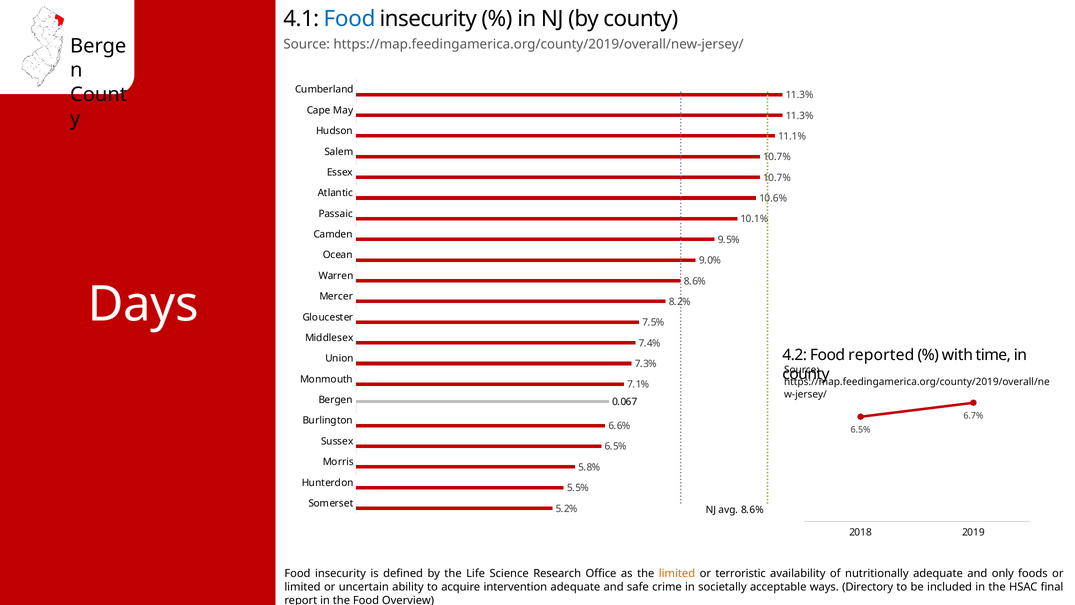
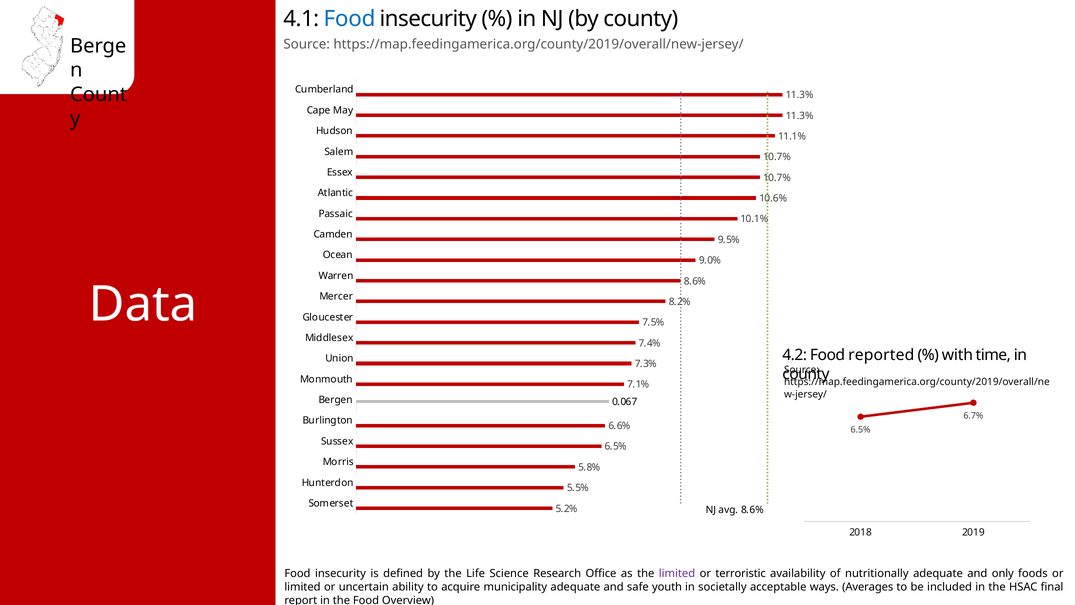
Days: Days -> Data
limited at (677, 573) colour: orange -> purple
intervention: intervention -> municipality
crime: crime -> youth
Directory: Directory -> Averages
